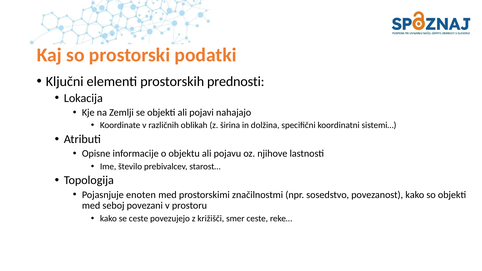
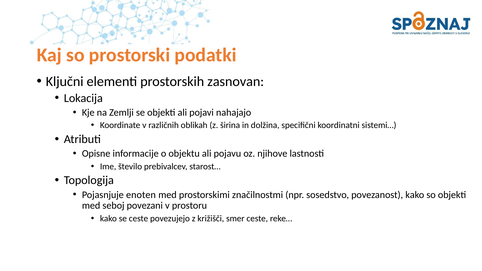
prednosti: prednosti -> zasnovan
